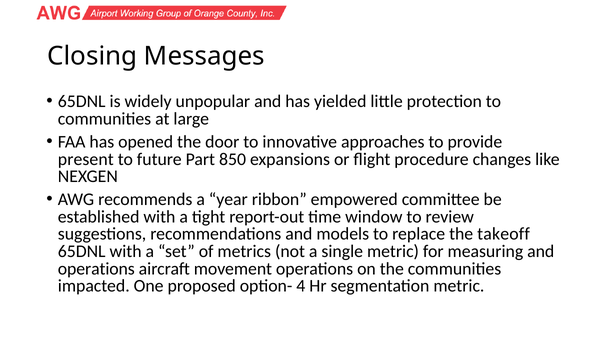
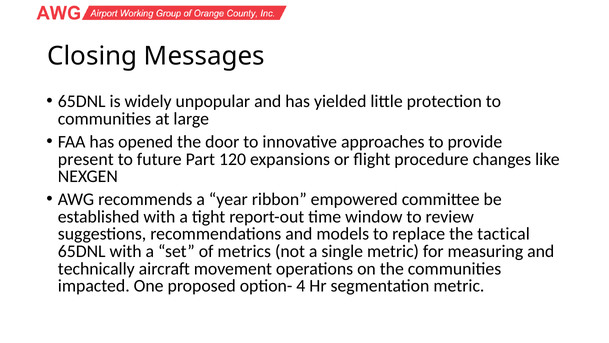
850: 850 -> 120
takeoff: takeoff -> tactical
operations at (96, 268): operations -> technically
